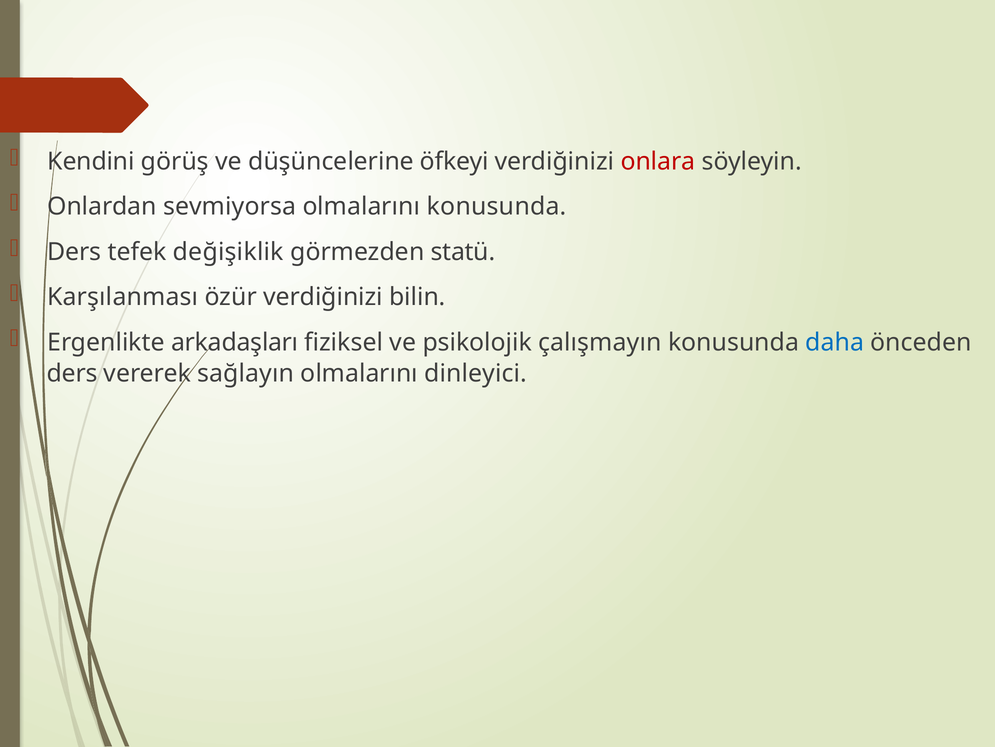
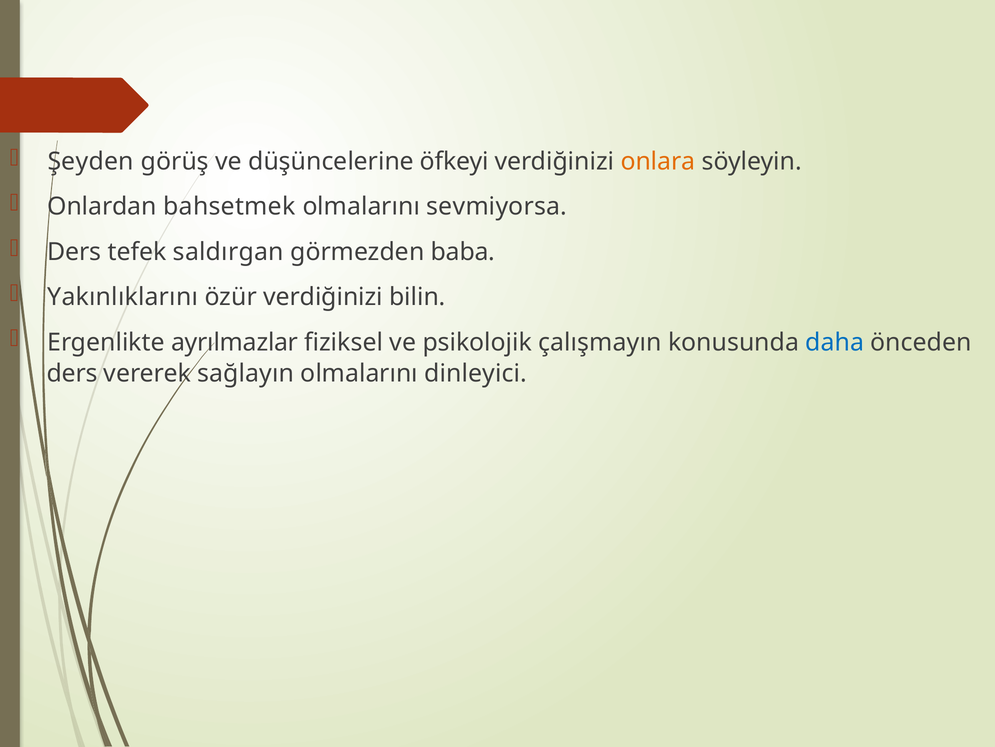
Kendini: Kendini -> Şeyden
onlara colour: red -> orange
sevmiyorsa: sevmiyorsa -> bahsetmek
olmalarını konusunda: konusunda -> sevmiyorsa
değişiklik: değişiklik -> saldırgan
statü: statü -> baba
Karşılanması: Karşılanması -> Yakınlıklarını
arkadaşları: arkadaşları -> ayrılmazlar
